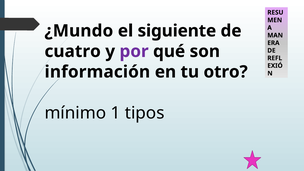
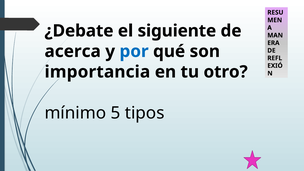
¿Mundo: ¿Mundo -> ¿Debate
cuatro: cuatro -> acerca
por colour: purple -> blue
información: información -> importancia
1: 1 -> 5
